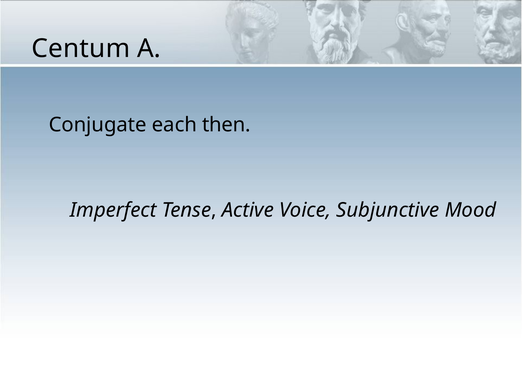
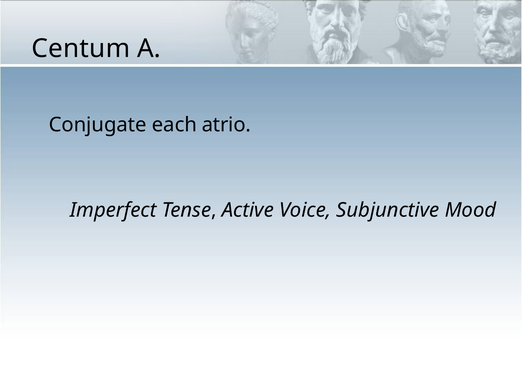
then: then -> atrio
